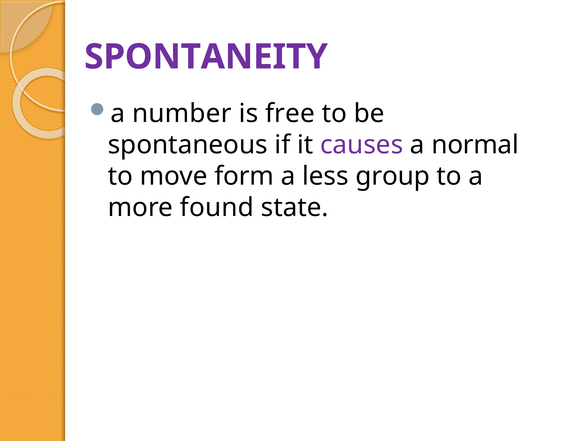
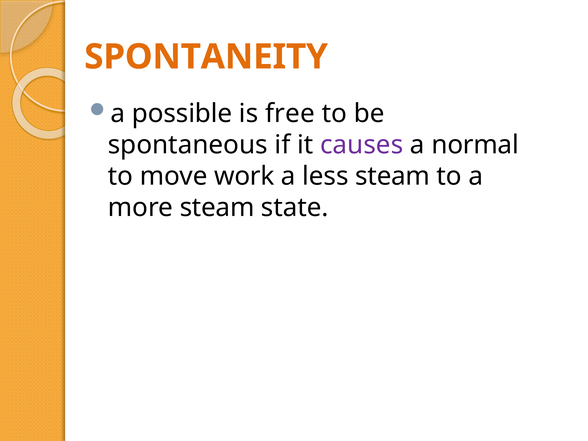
SPONTANEITY colour: purple -> orange
number: number -> possible
form: form -> work
less group: group -> steam
more found: found -> steam
